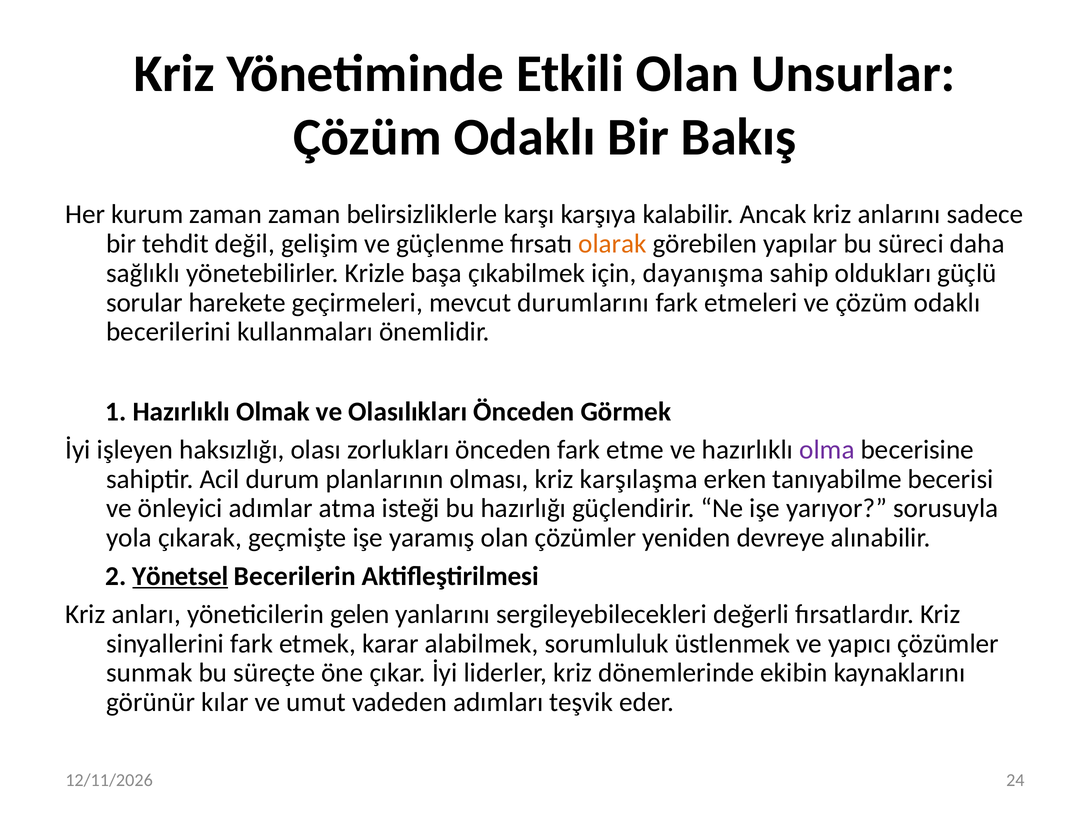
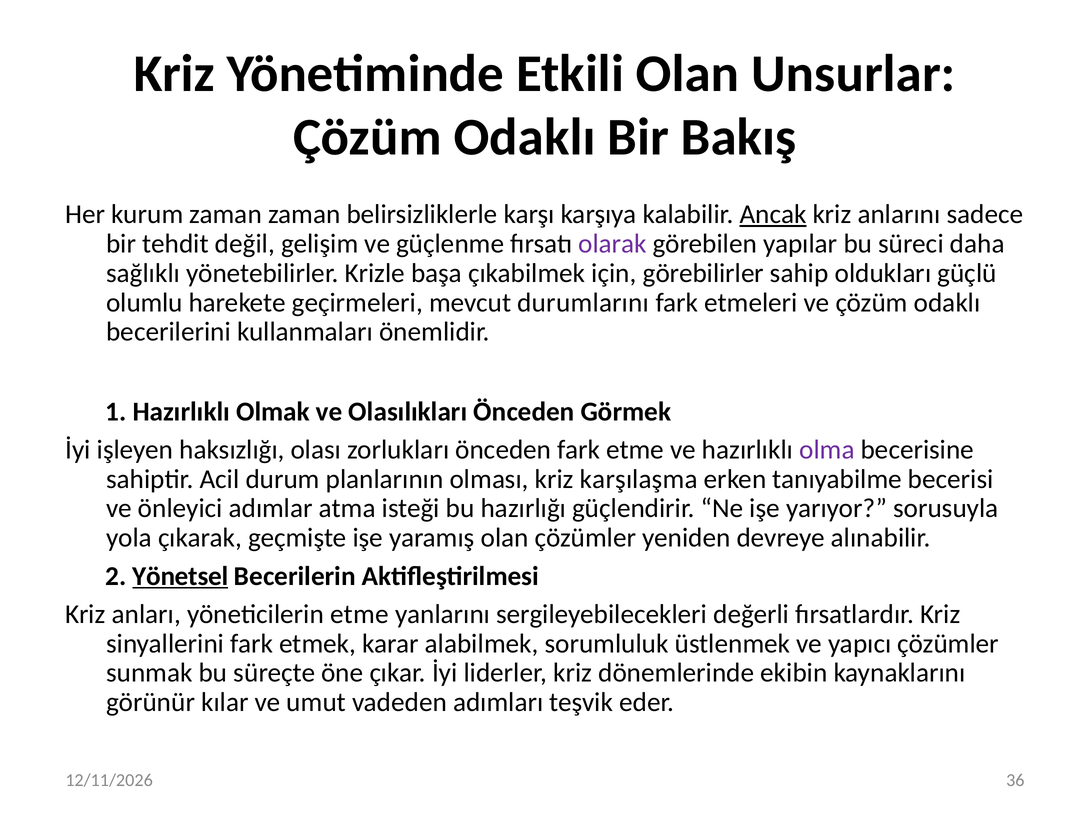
Ancak underline: none -> present
olarak colour: orange -> purple
dayanışma: dayanışma -> görebilirler
sorular: sorular -> olumlu
yöneticilerin gelen: gelen -> etme
24: 24 -> 36
